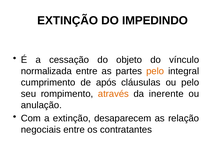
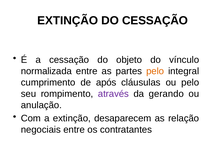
DO IMPEDINDO: IMPEDINDO -> CESSAÇÃO
através colour: orange -> purple
inerente: inerente -> gerando
